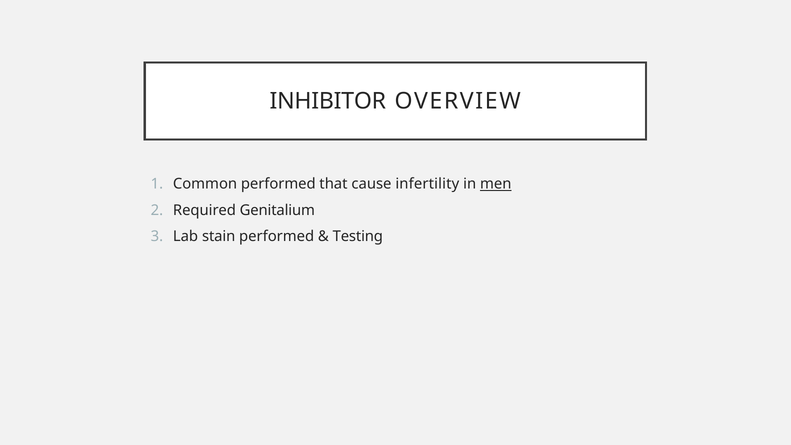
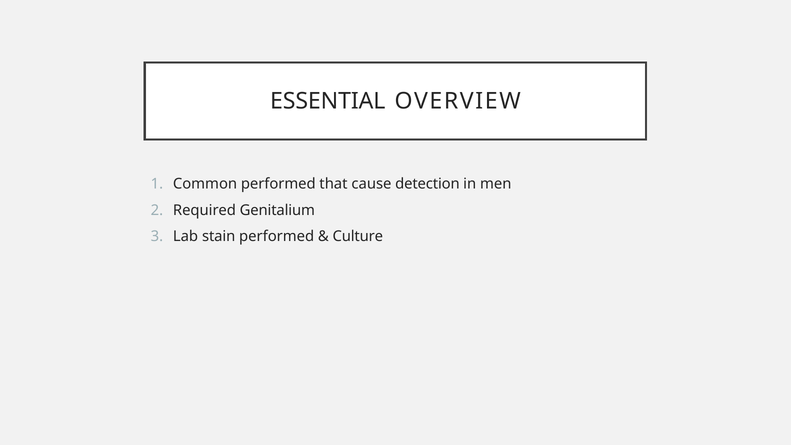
INHIBITOR: INHIBITOR -> ESSENTIAL
infertility: infertility -> detection
men underline: present -> none
Testing: Testing -> Culture
